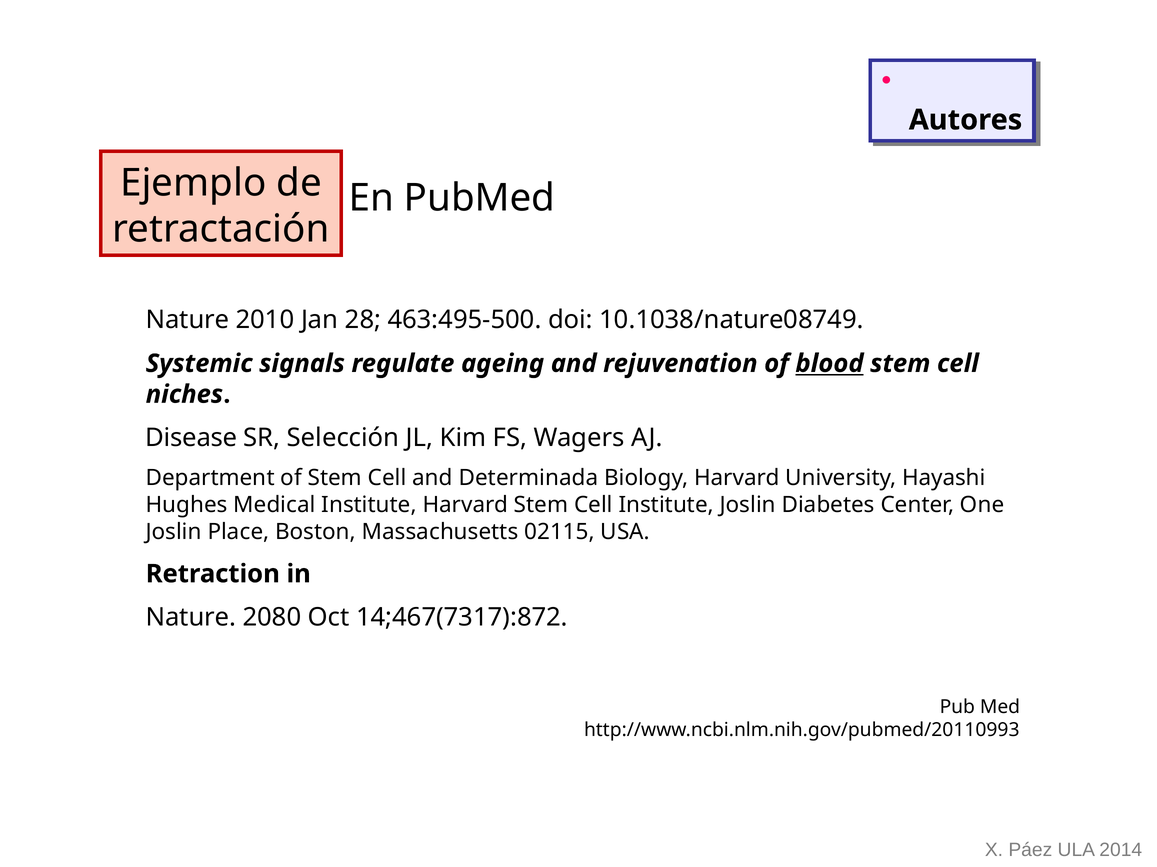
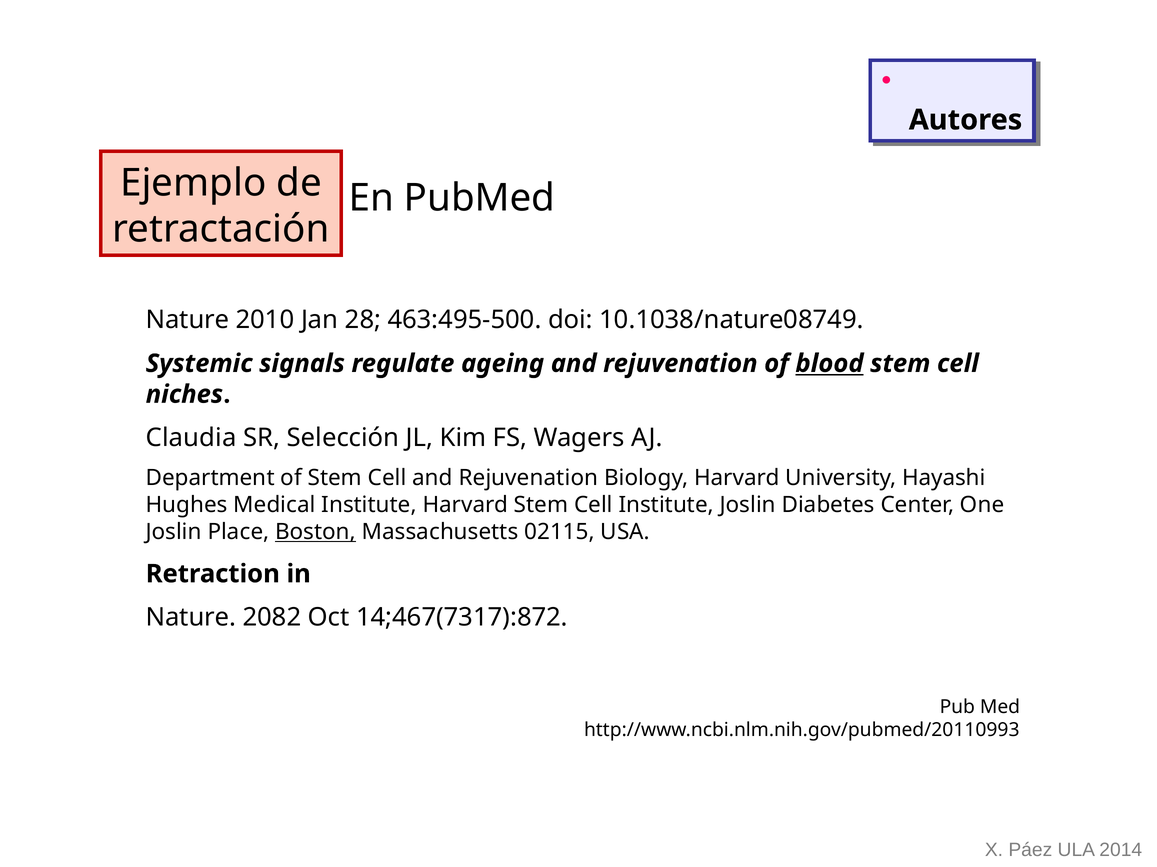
Disease: Disease -> Claudia
Cell and Determinada: Determinada -> Rejuvenation
Boston underline: none -> present
2080: 2080 -> 2082
